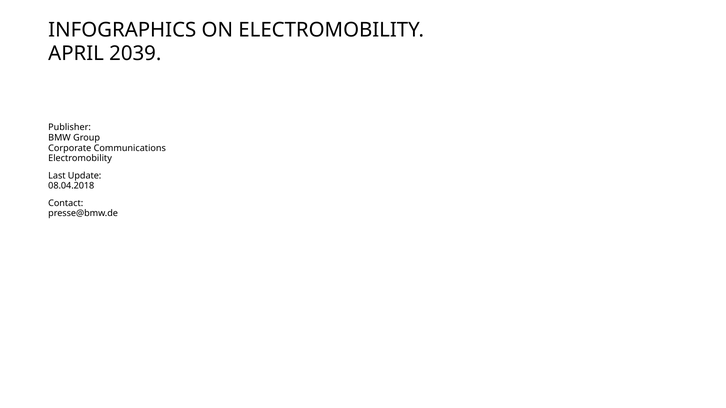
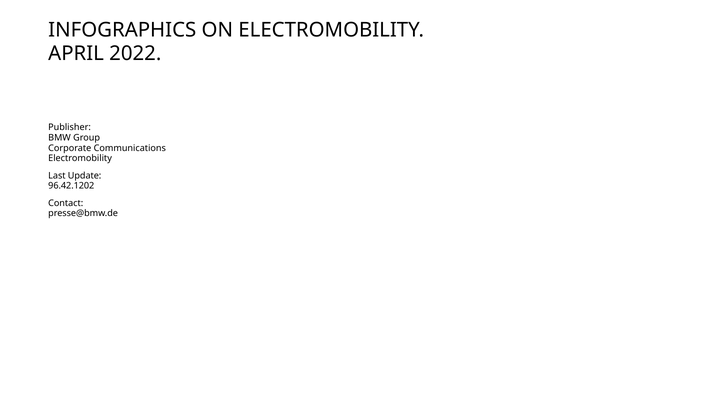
2039: 2039 -> 2022
08.04.2018: 08.04.2018 -> 96.42.1202
